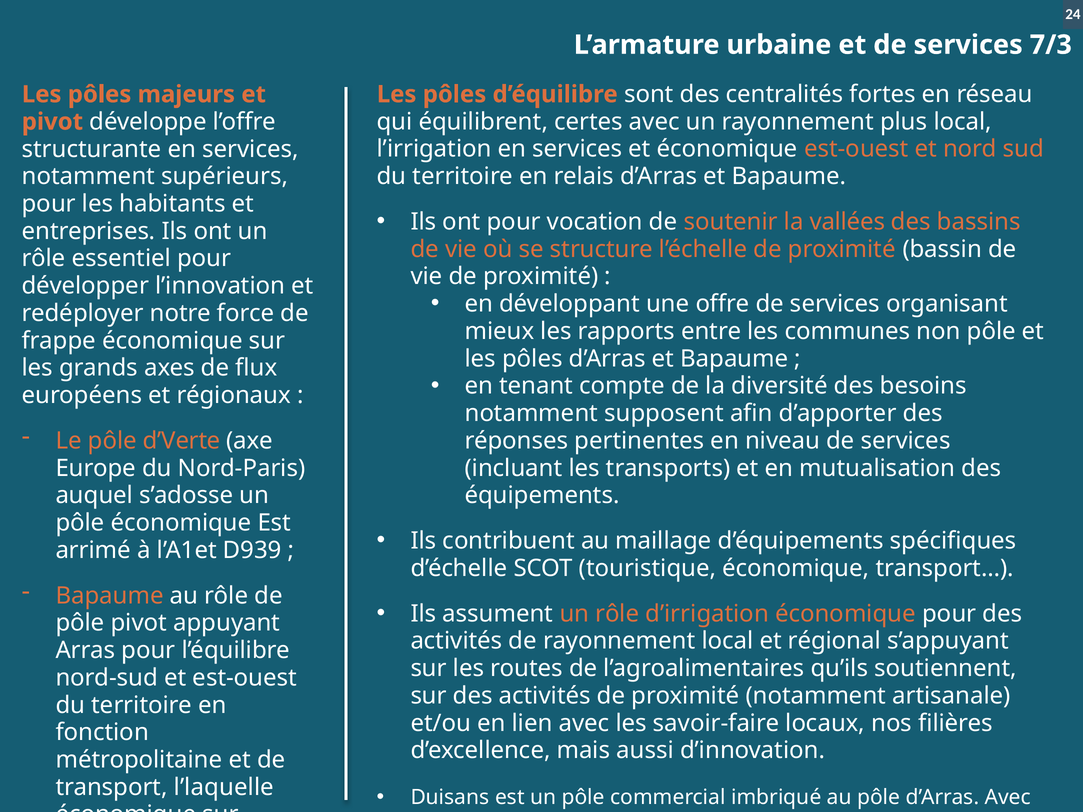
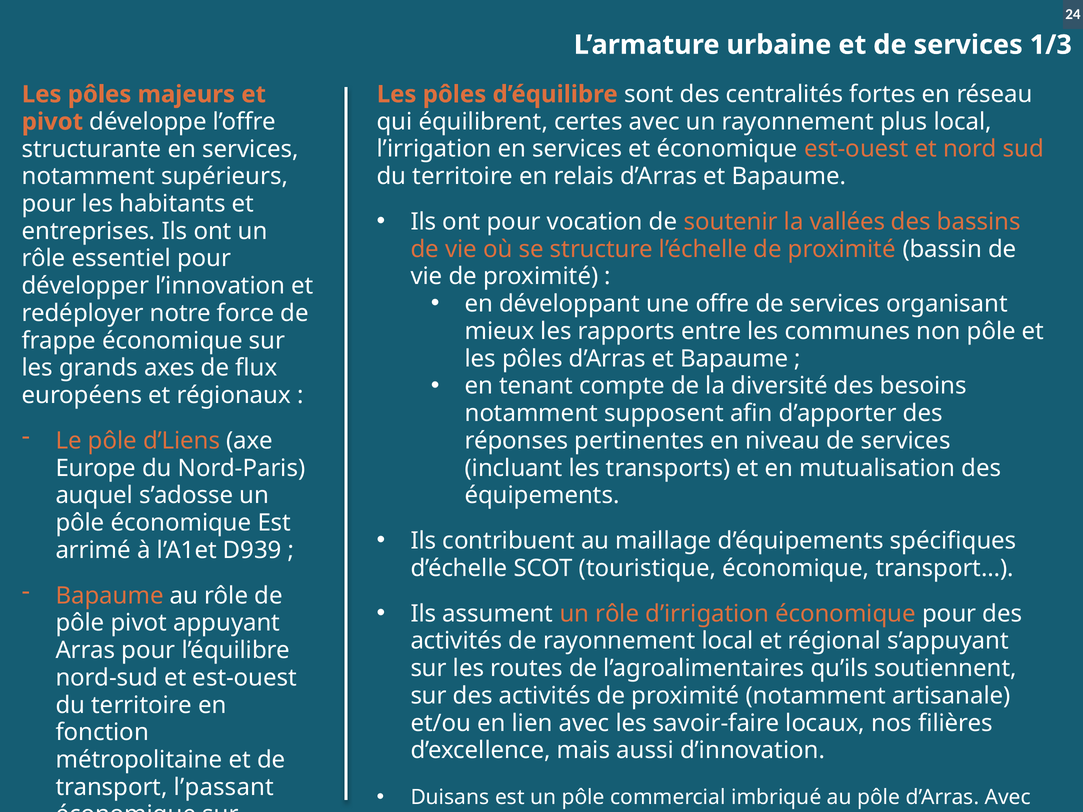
7/3: 7/3 -> 1/3
d’Verte: d’Verte -> d’Liens
l’laquelle: l’laquelle -> l’passant
